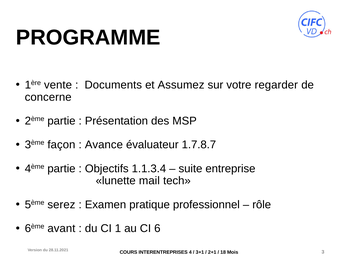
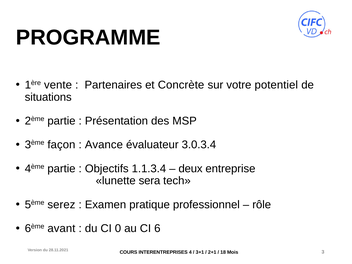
Documents: Documents -> Partenaires
Assumez: Assumez -> Concrète
regarder: regarder -> potentiel
concerne: concerne -> situations
1.7.8.7: 1.7.8.7 -> 3.0.3.4
suite: suite -> deux
mail: mail -> sera
1: 1 -> 0
